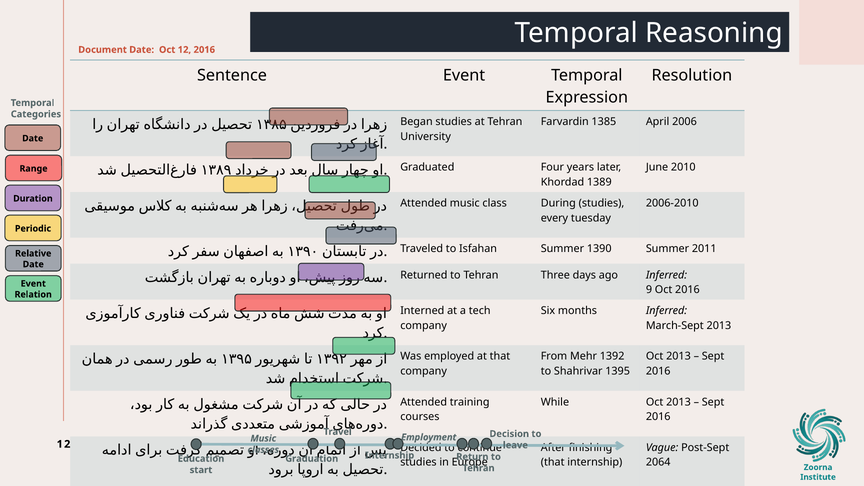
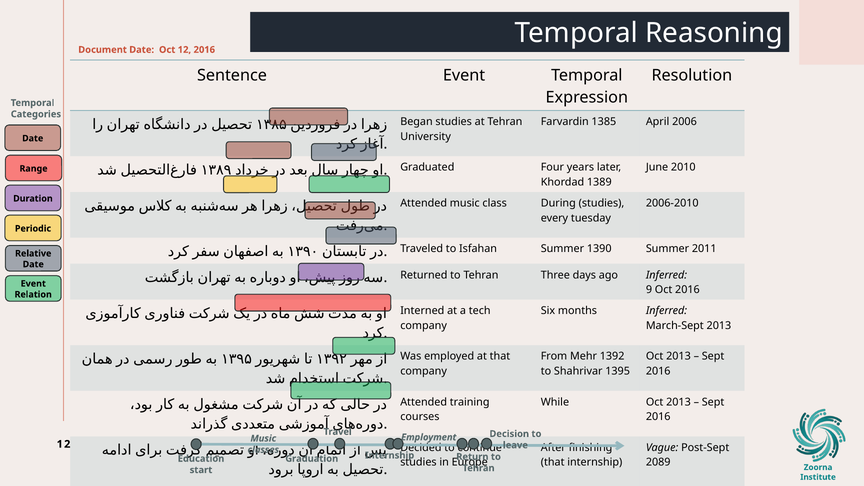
2064: 2064 -> 2089
